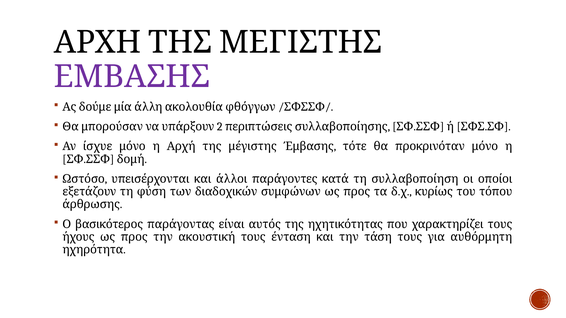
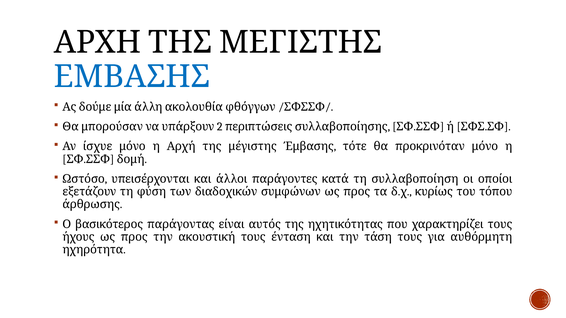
ΕΜΒΑΣΗΣ colour: purple -> blue
